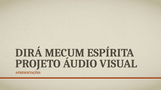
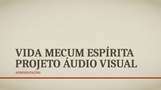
DIRÁ: DIRÁ -> VIDA
